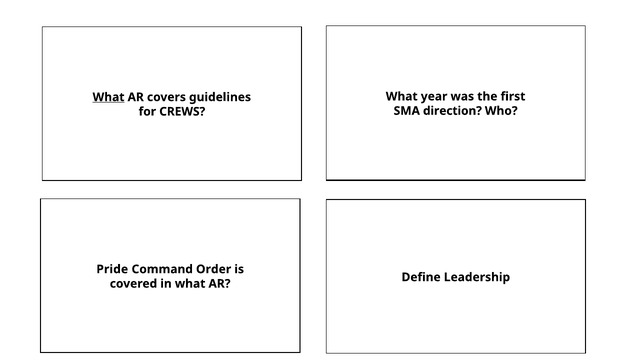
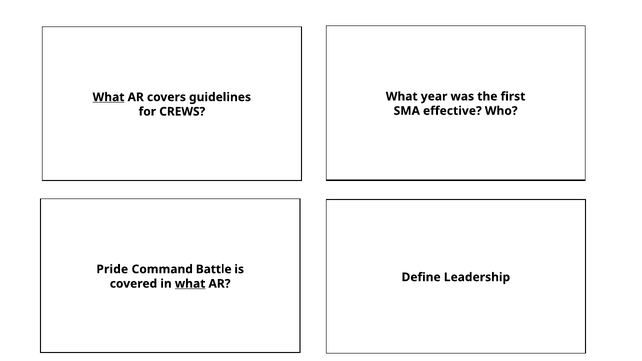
SMA direction: direction -> effective
Order: Order -> Battle
what at (190, 284) underline: none -> present
